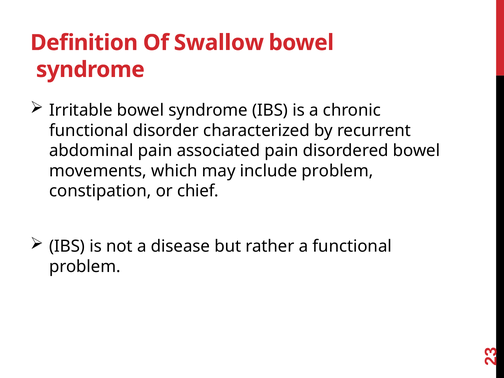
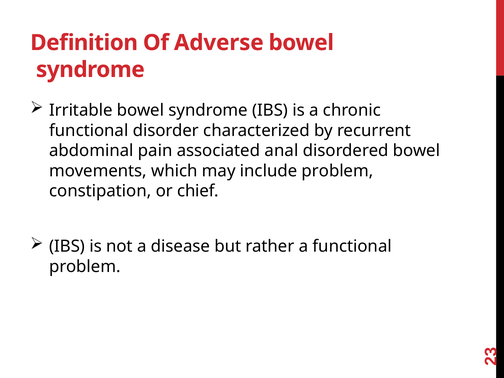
Swallow: Swallow -> Adverse
associated pain: pain -> anal
